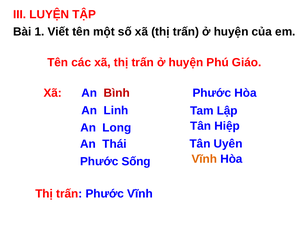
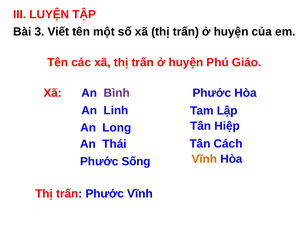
1: 1 -> 3
Bình colour: red -> purple
Uyên: Uyên -> Cách
